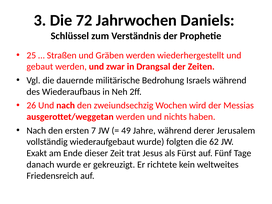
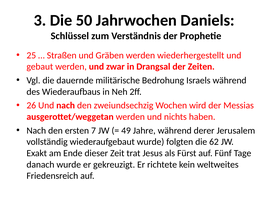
72: 72 -> 50
